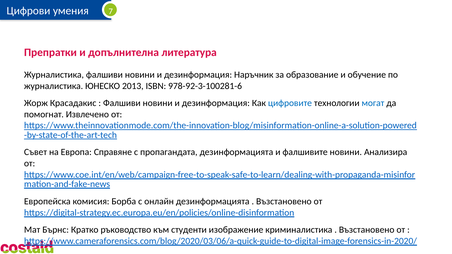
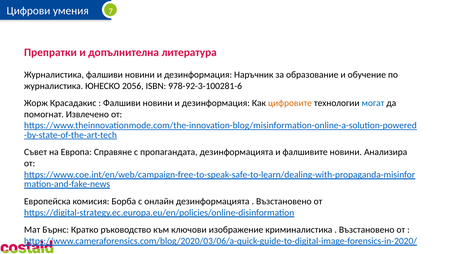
2013: 2013 -> 2056
цифровите colour: blue -> orange
студенти: студенти -> ключови
